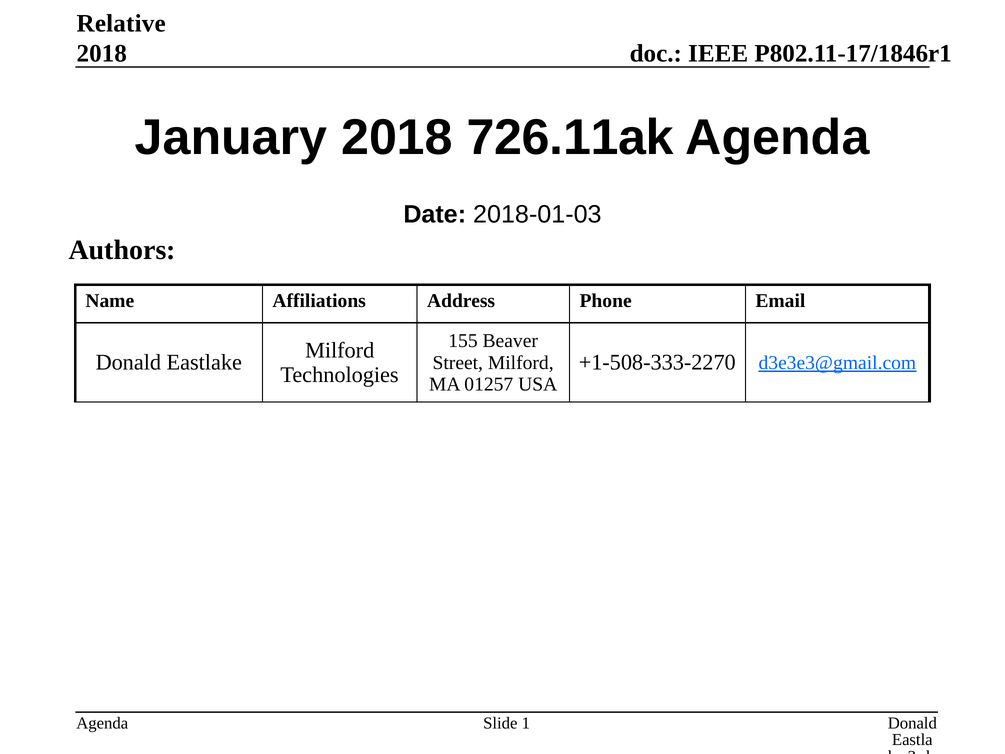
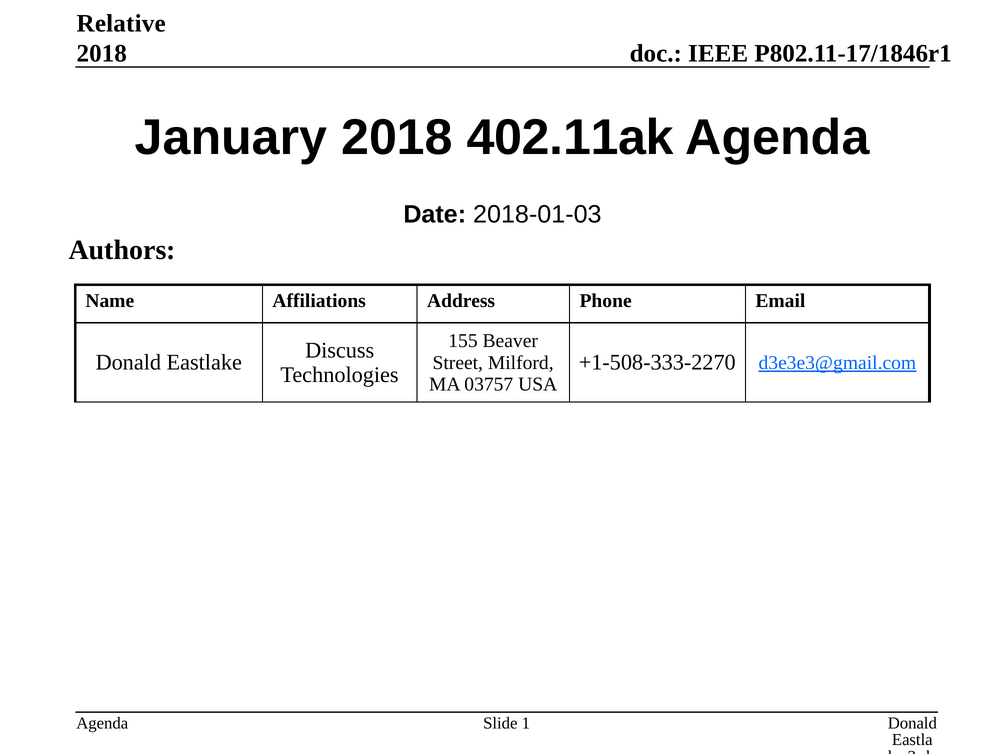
726.11ak: 726.11ak -> 402.11ak
Milford at (340, 350): Milford -> Discuss
01257: 01257 -> 03757
